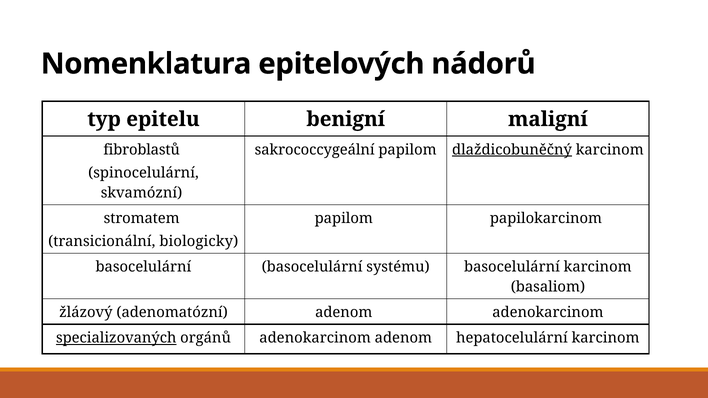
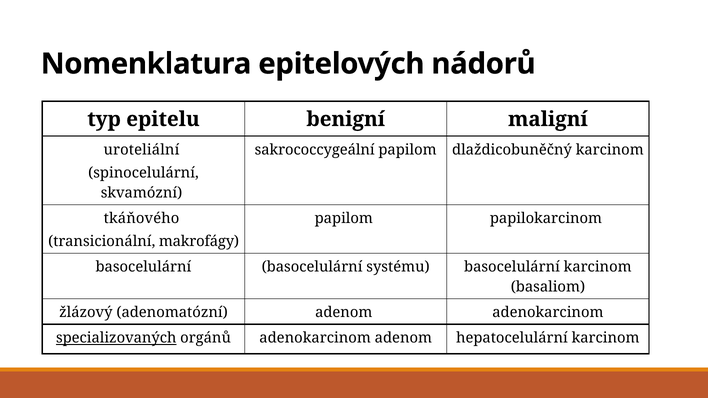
fibroblastů: fibroblastů -> uroteliální
dlaždicobuněčný underline: present -> none
stromatem: stromatem -> tkáňového
biologicky: biologicky -> makrofágy
